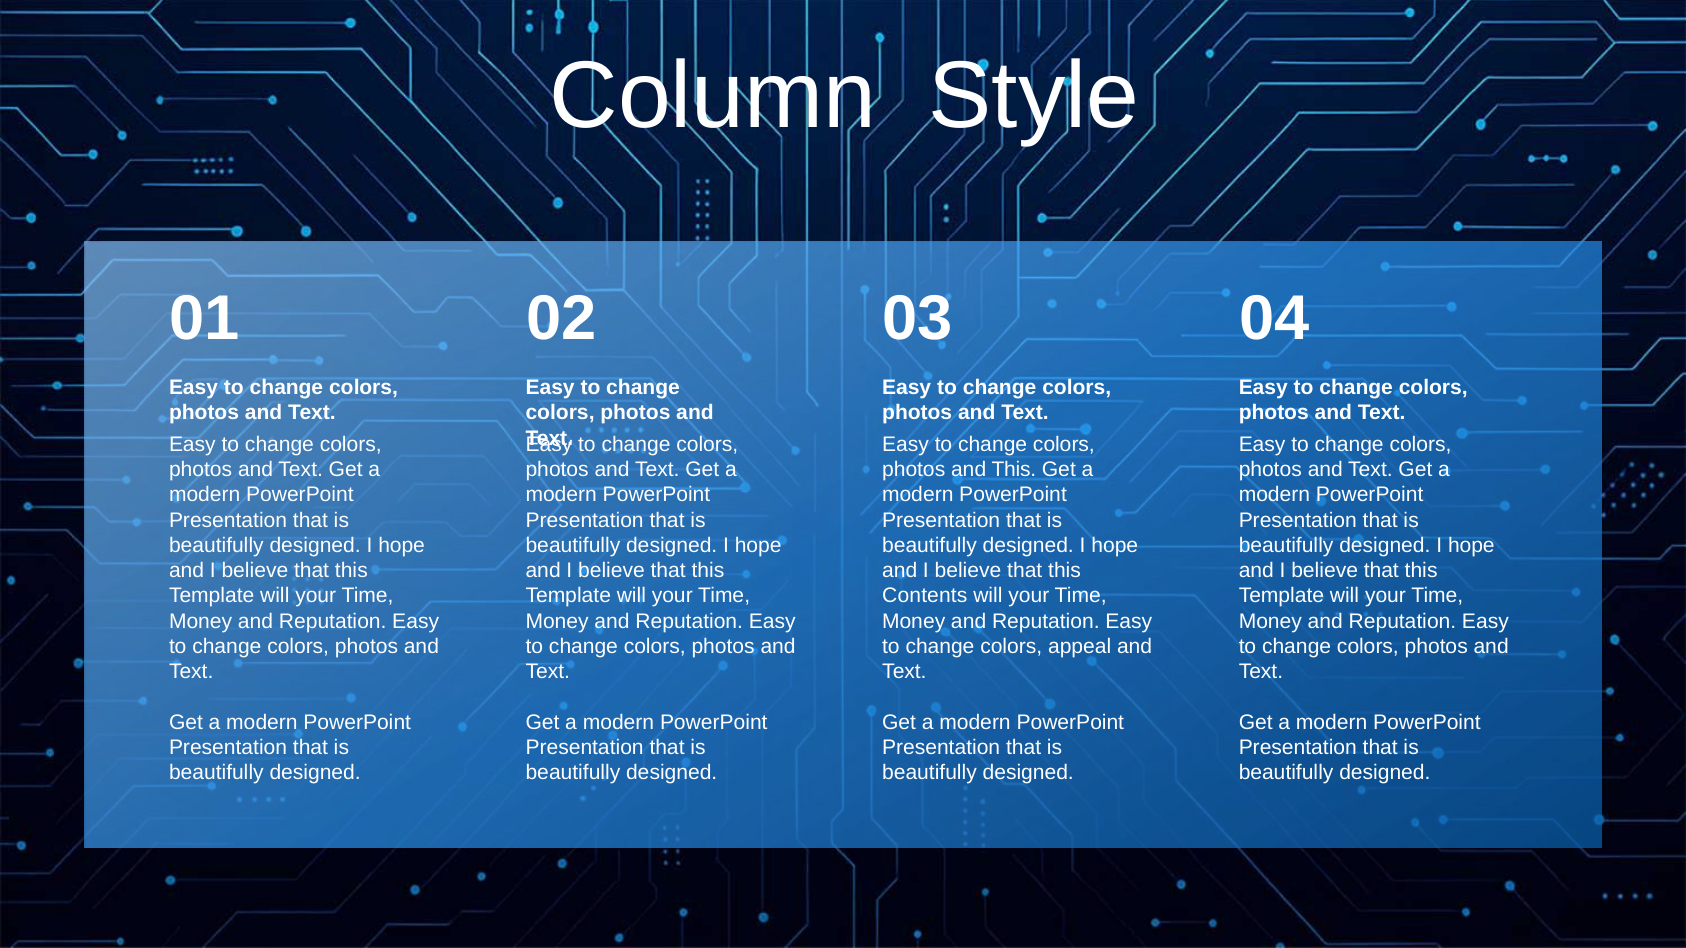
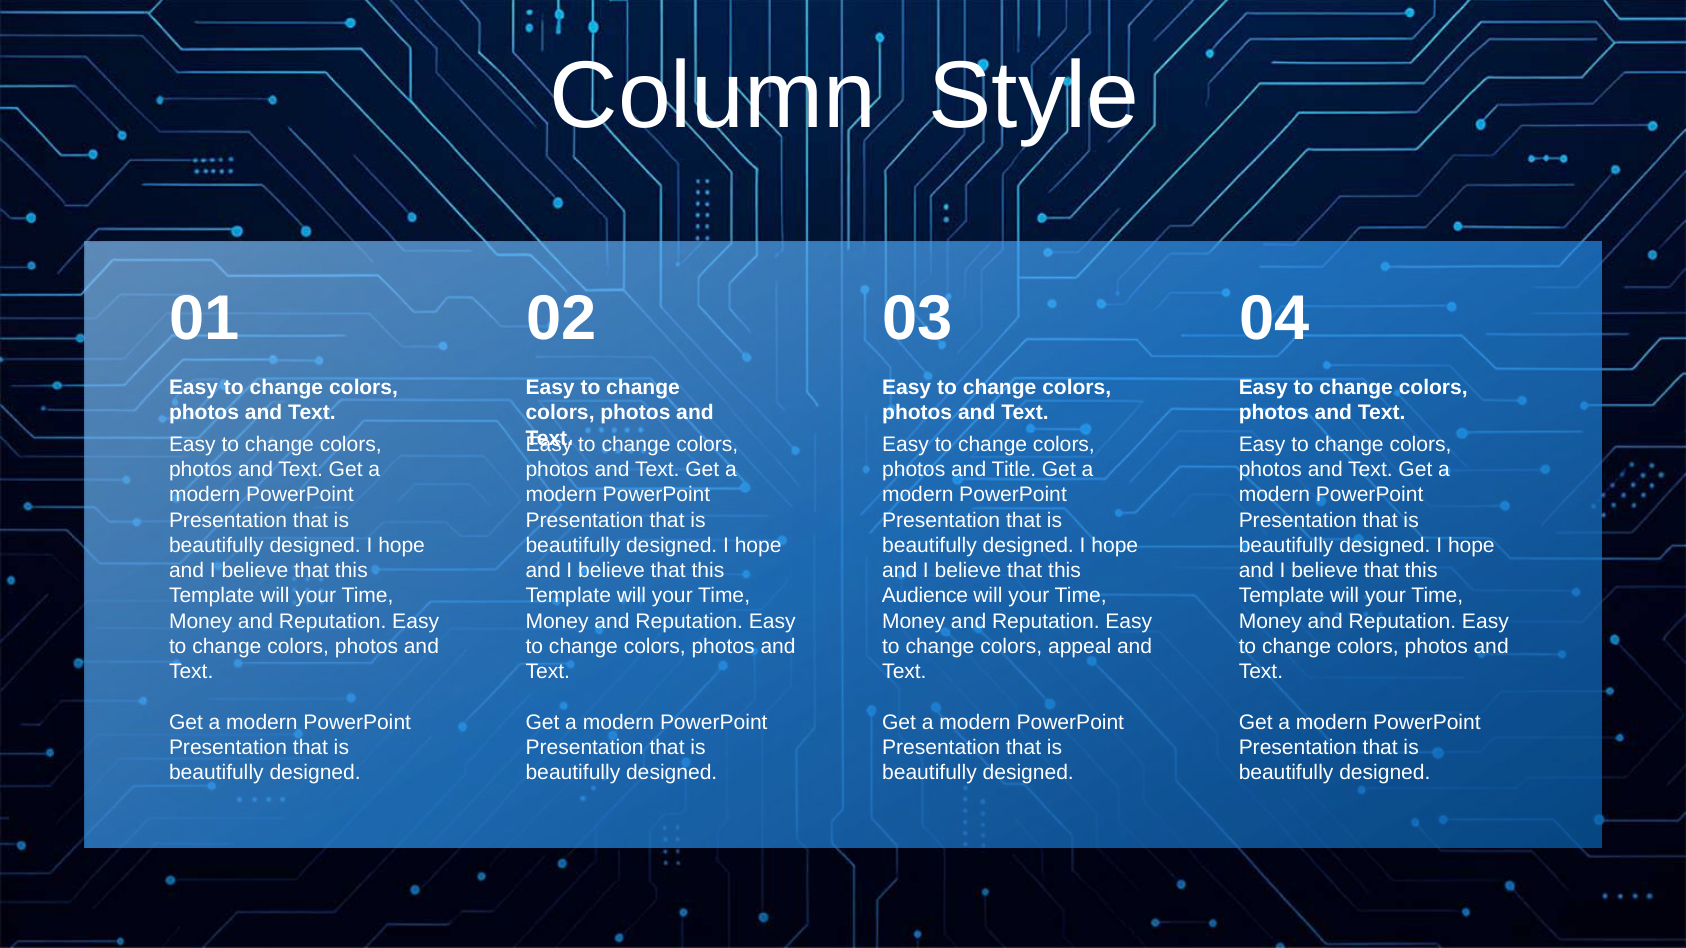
and This: This -> Title
Contents: Contents -> Audience
